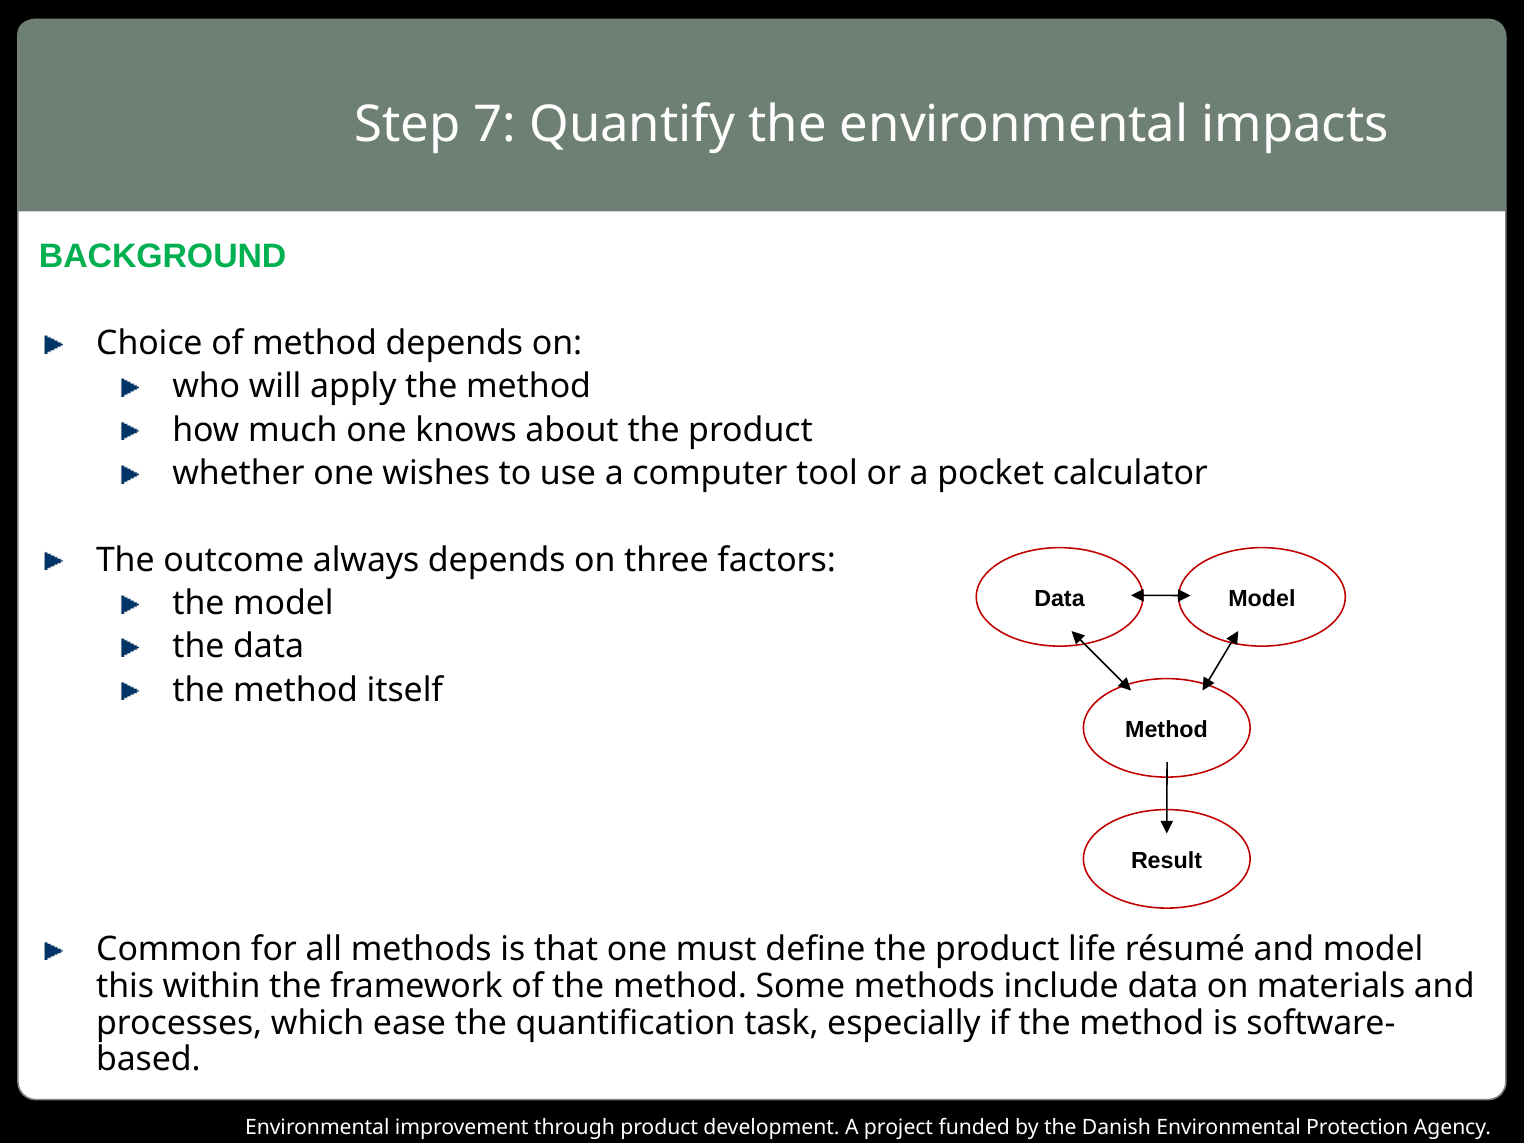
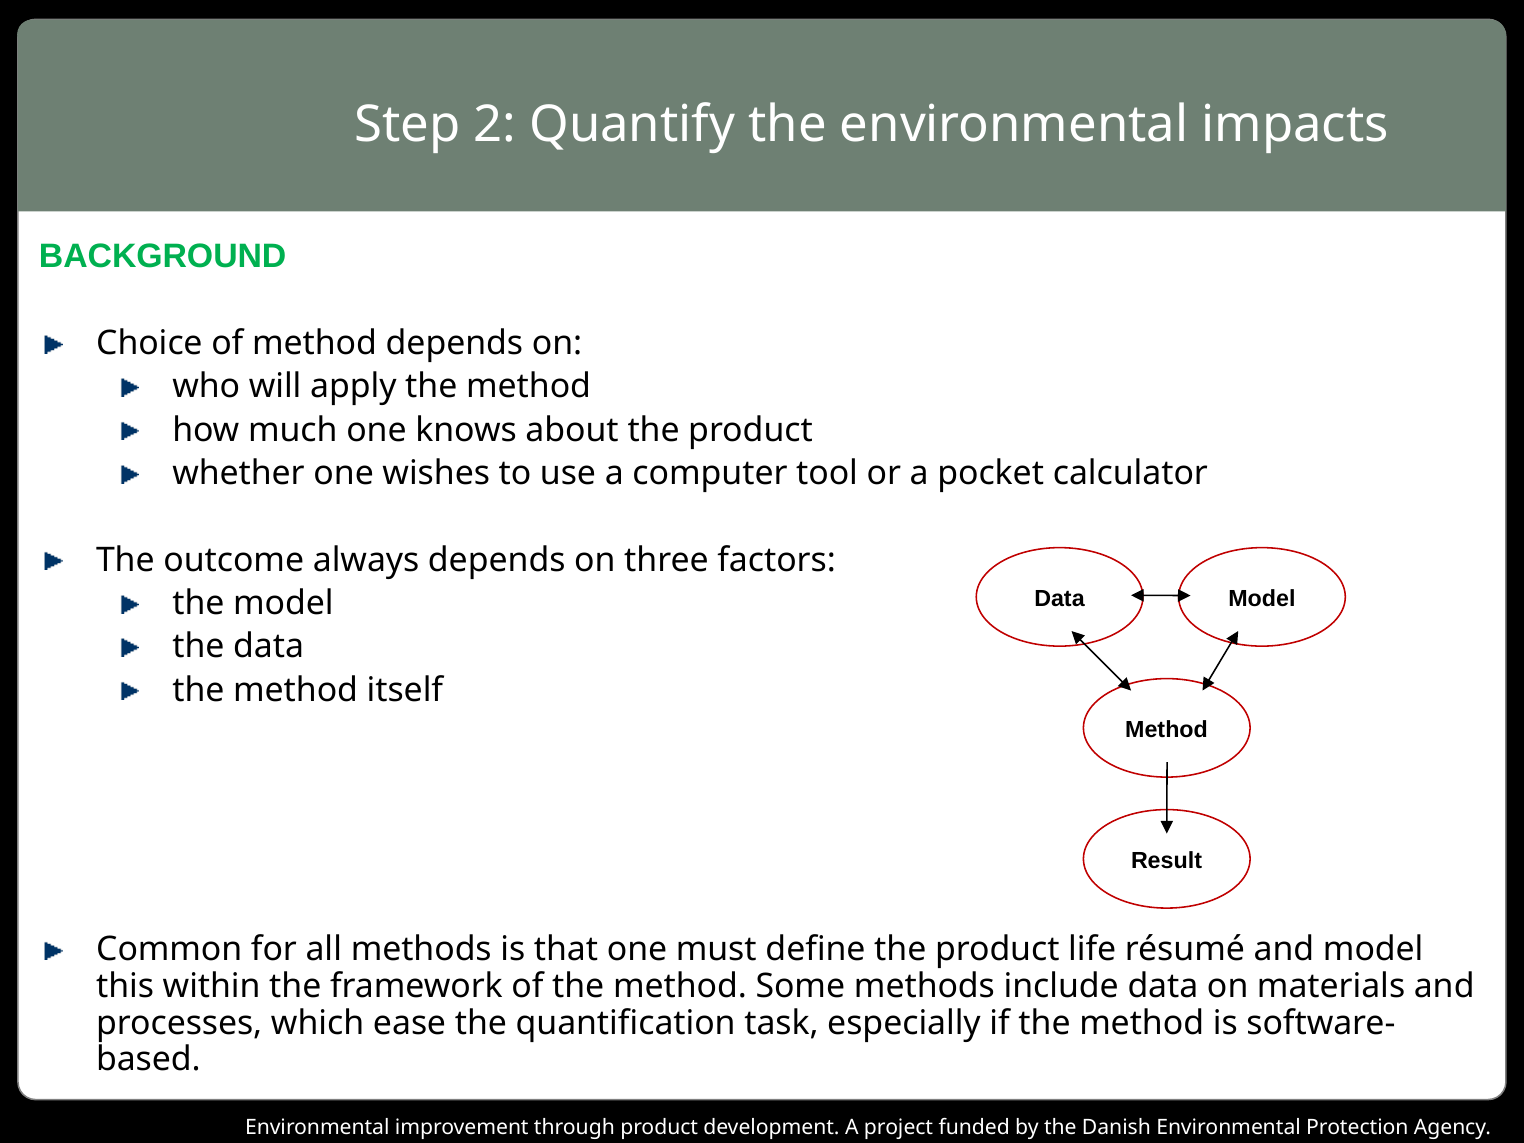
7: 7 -> 2
